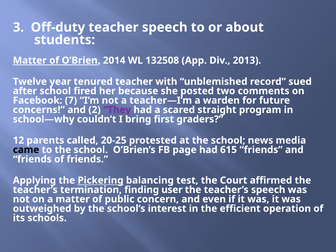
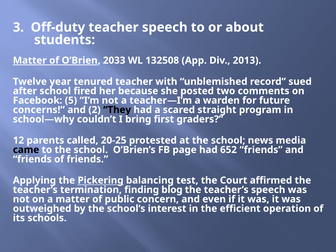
2014: 2014 -> 2033
7: 7 -> 5
They colour: purple -> black
615: 615 -> 652
user: user -> blog
